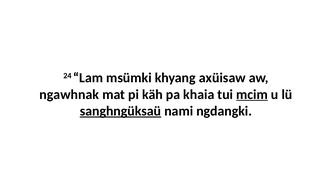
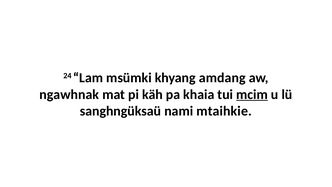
axüisaw: axüisaw -> amdang
sanghngüksaü underline: present -> none
ngdangki: ngdangki -> mtaihkie
